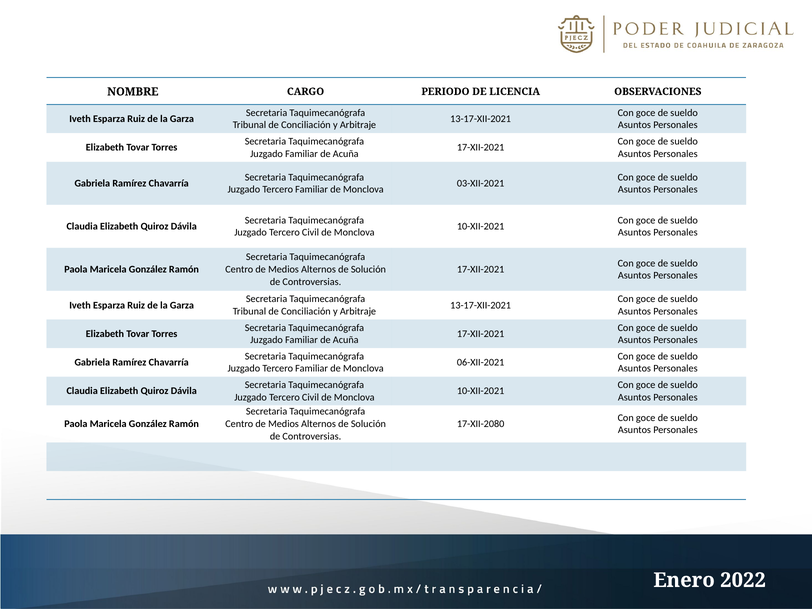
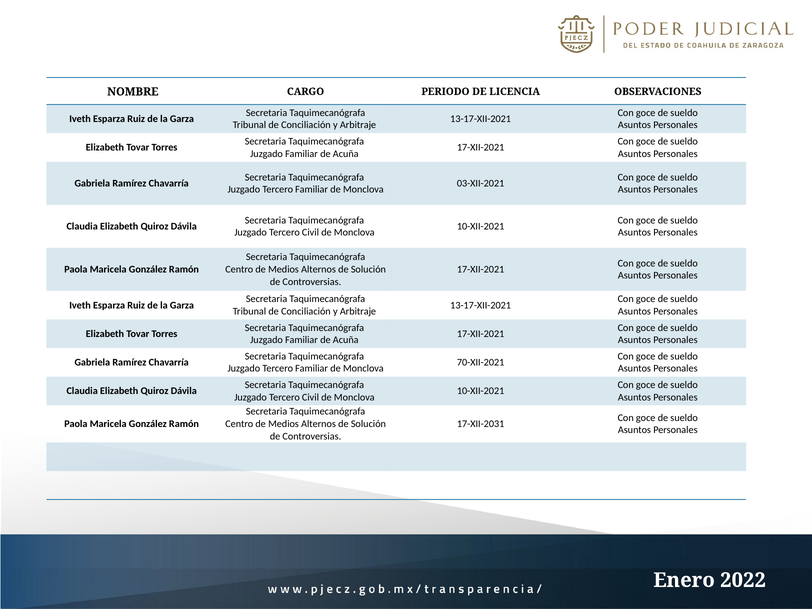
06-XII-2021: 06-XII-2021 -> 70-XII-2021
17-XII-2080: 17-XII-2080 -> 17-XII-2031
